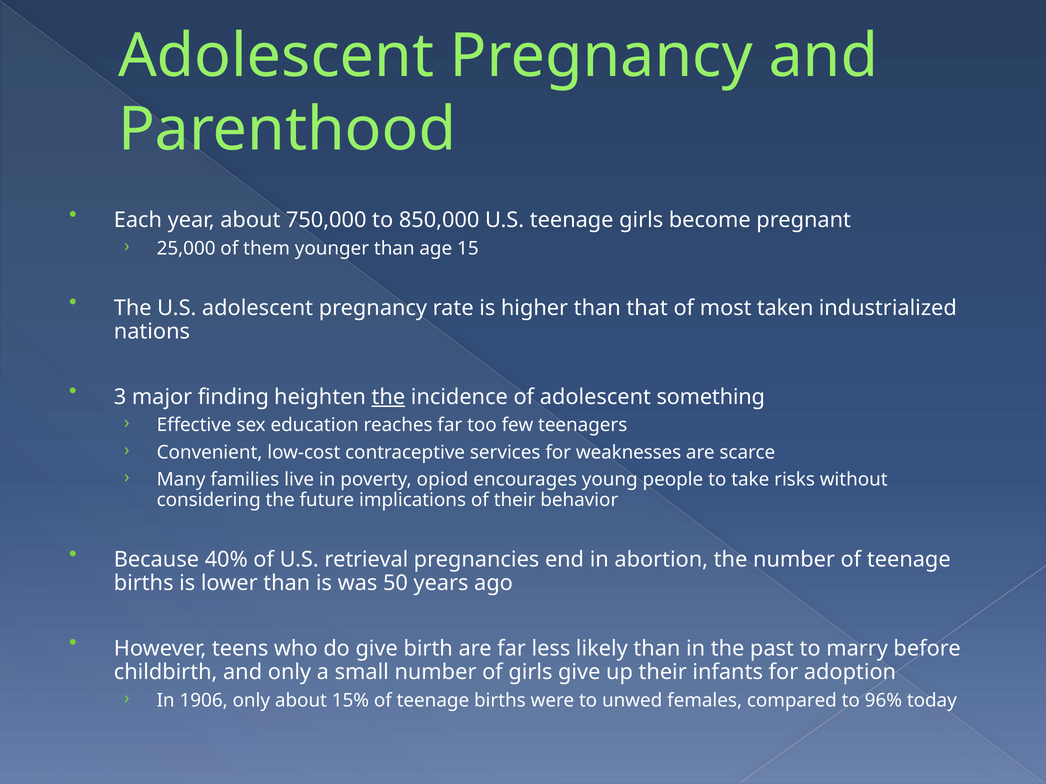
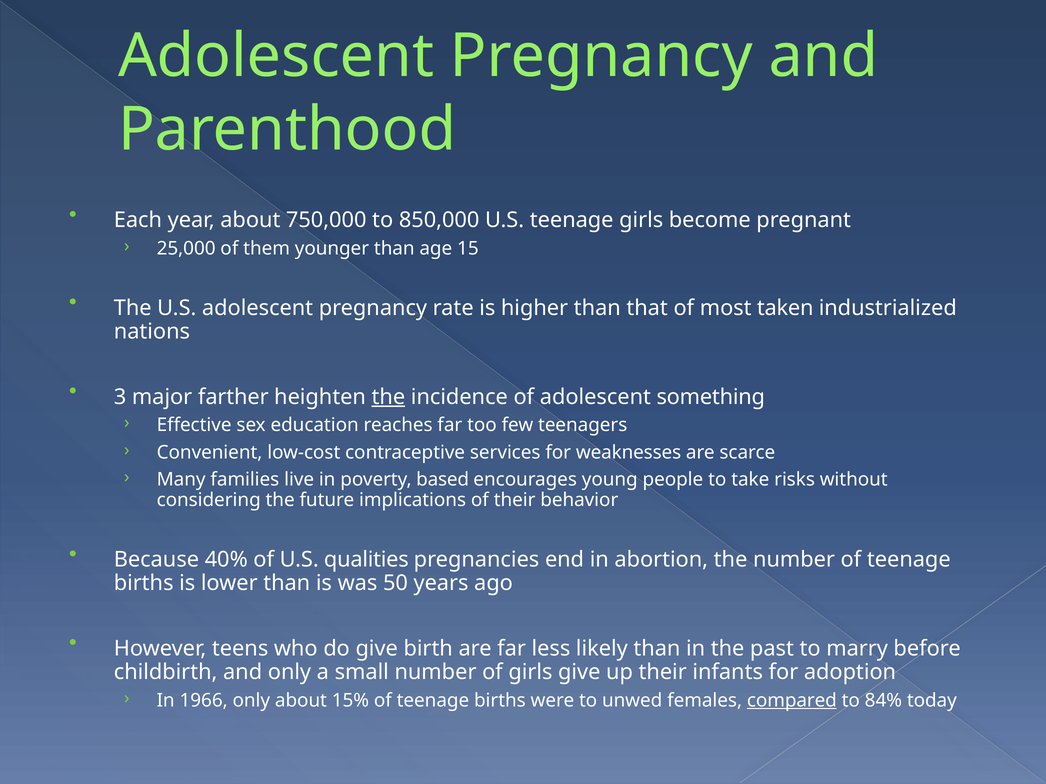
finding: finding -> farther
opiod: opiod -> based
retrieval: retrieval -> qualities
1906: 1906 -> 1966
compared underline: none -> present
96%: 96% -> 84%
